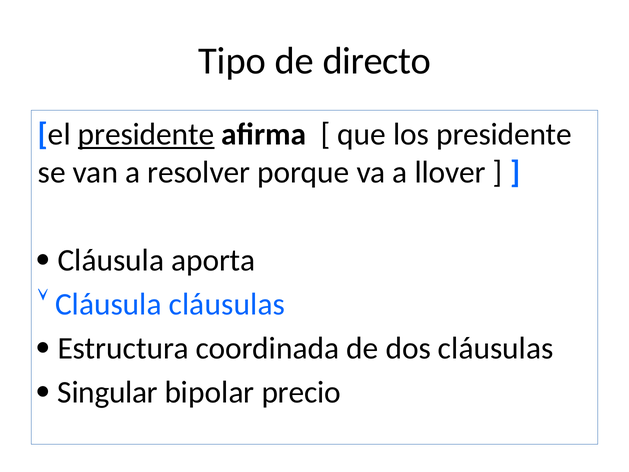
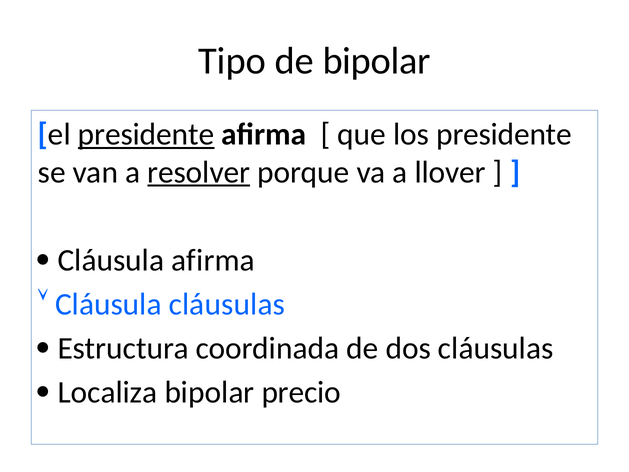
de directo: directo -> bipolar
resolver underline: none -> present
Cláusula aporta: aporta -> afirma
Singular: Singular -> Localiza
